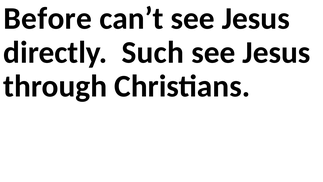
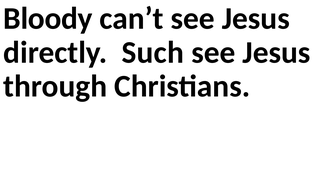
Before: Before -> Bloody
